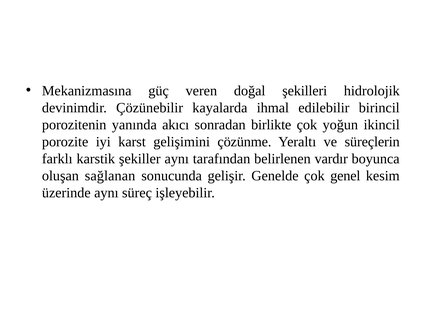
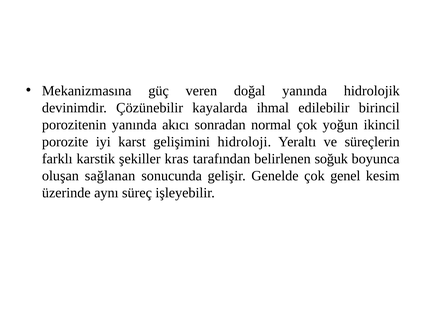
doğal şekilleri: şekilleri -> yanında
birlikte: birlikte -> normal
çözünme: çözünme -> hidroloji
şekiller aynı: aynı -> kras
vardır: vardır -> soğuk
